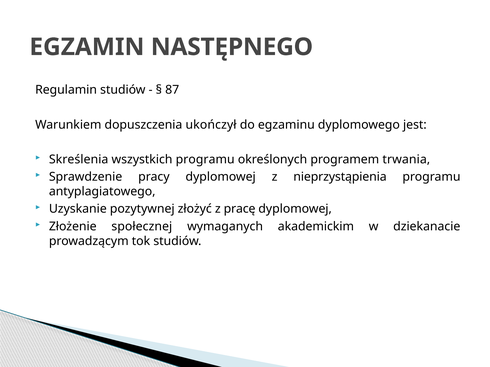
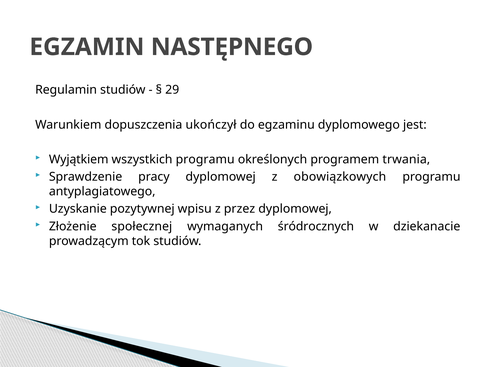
87: 87 -> 29
Skreślenia: Skreślenia -> Wyjątkiem
nieprzystąpienia: nieprzystąpienia -> obowiązkowych
złożyć: złożyć -> wpisu
pracę: pracę -> przez
akademickim: akademickim -> śródrocznych
